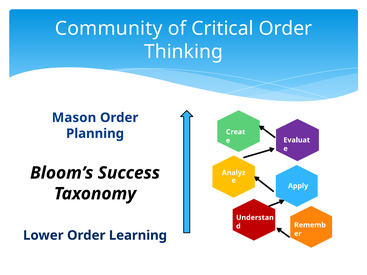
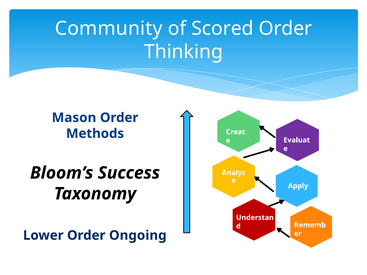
Critical: Critical -> Scored
Planning: Planning -> Methods
Learning: Learning -> Ongoing
